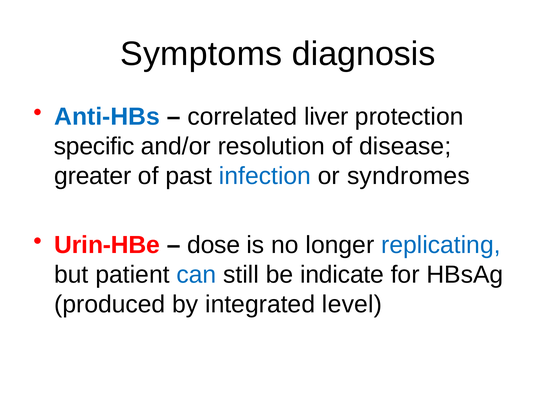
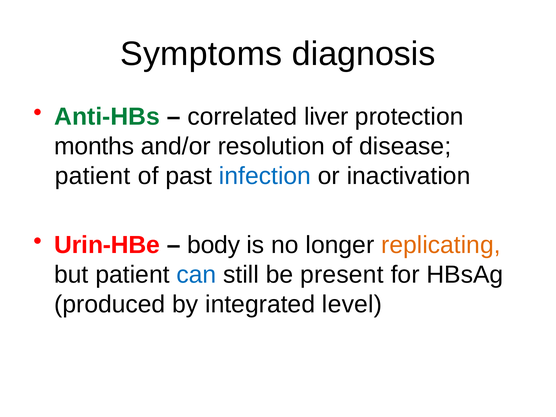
Anti-HBs colour: blue -> green
specific: specific -> months
greater at (93, 176): greater -> patient
syndromes: syndromes -> inactivation
dose: dose -> body
replicating colour: blue -> orange
indicate: indicate -> present
